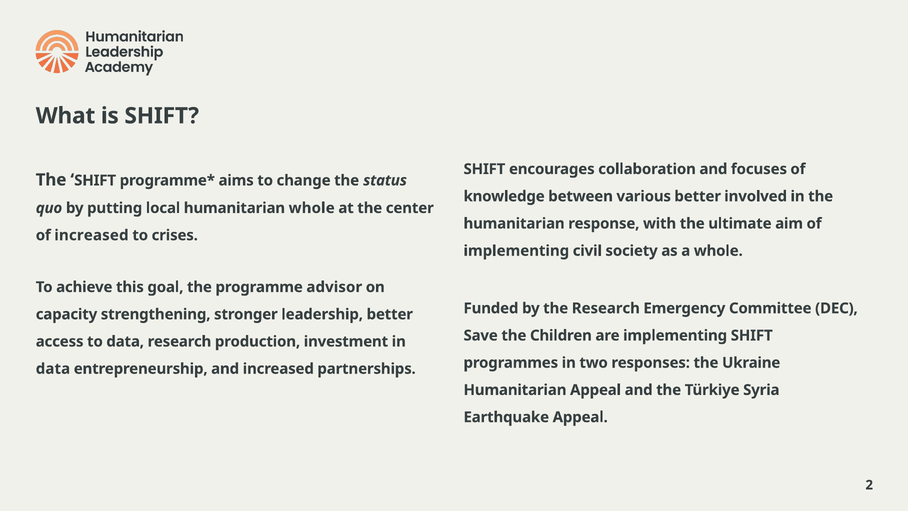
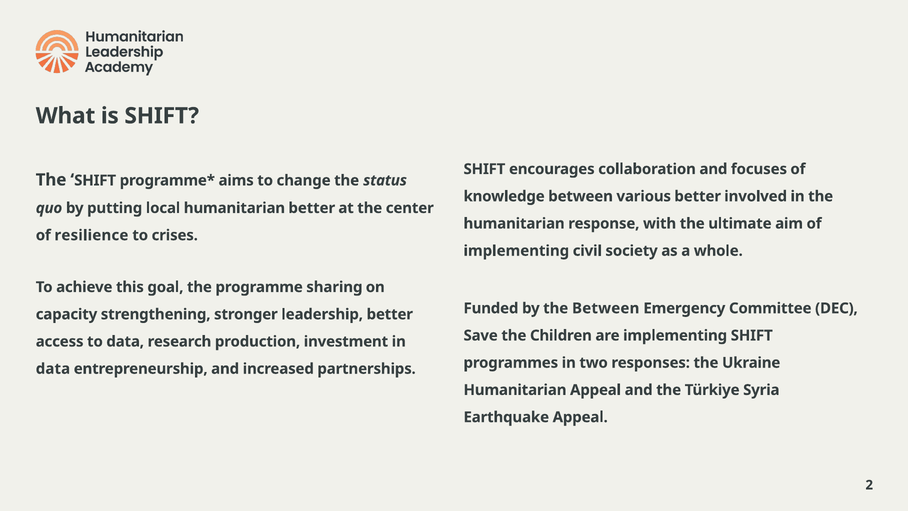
humanitarian whole: whole -> better
of increased: increased -> resilience
advisor: advisor -> sharing
the Research: Research -> Between
